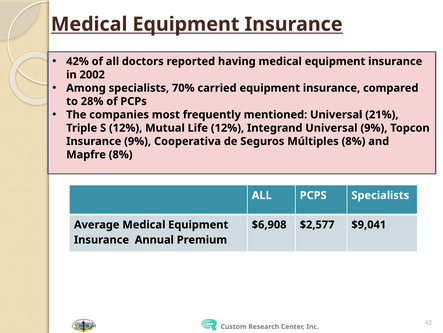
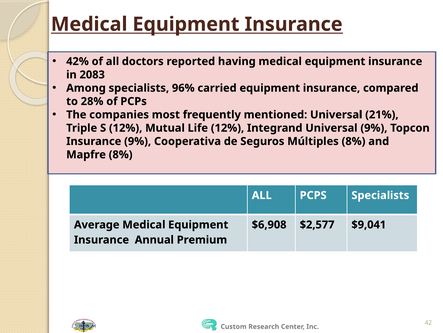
2002: 2002 -> 2083
70%: 70% -> 96%
